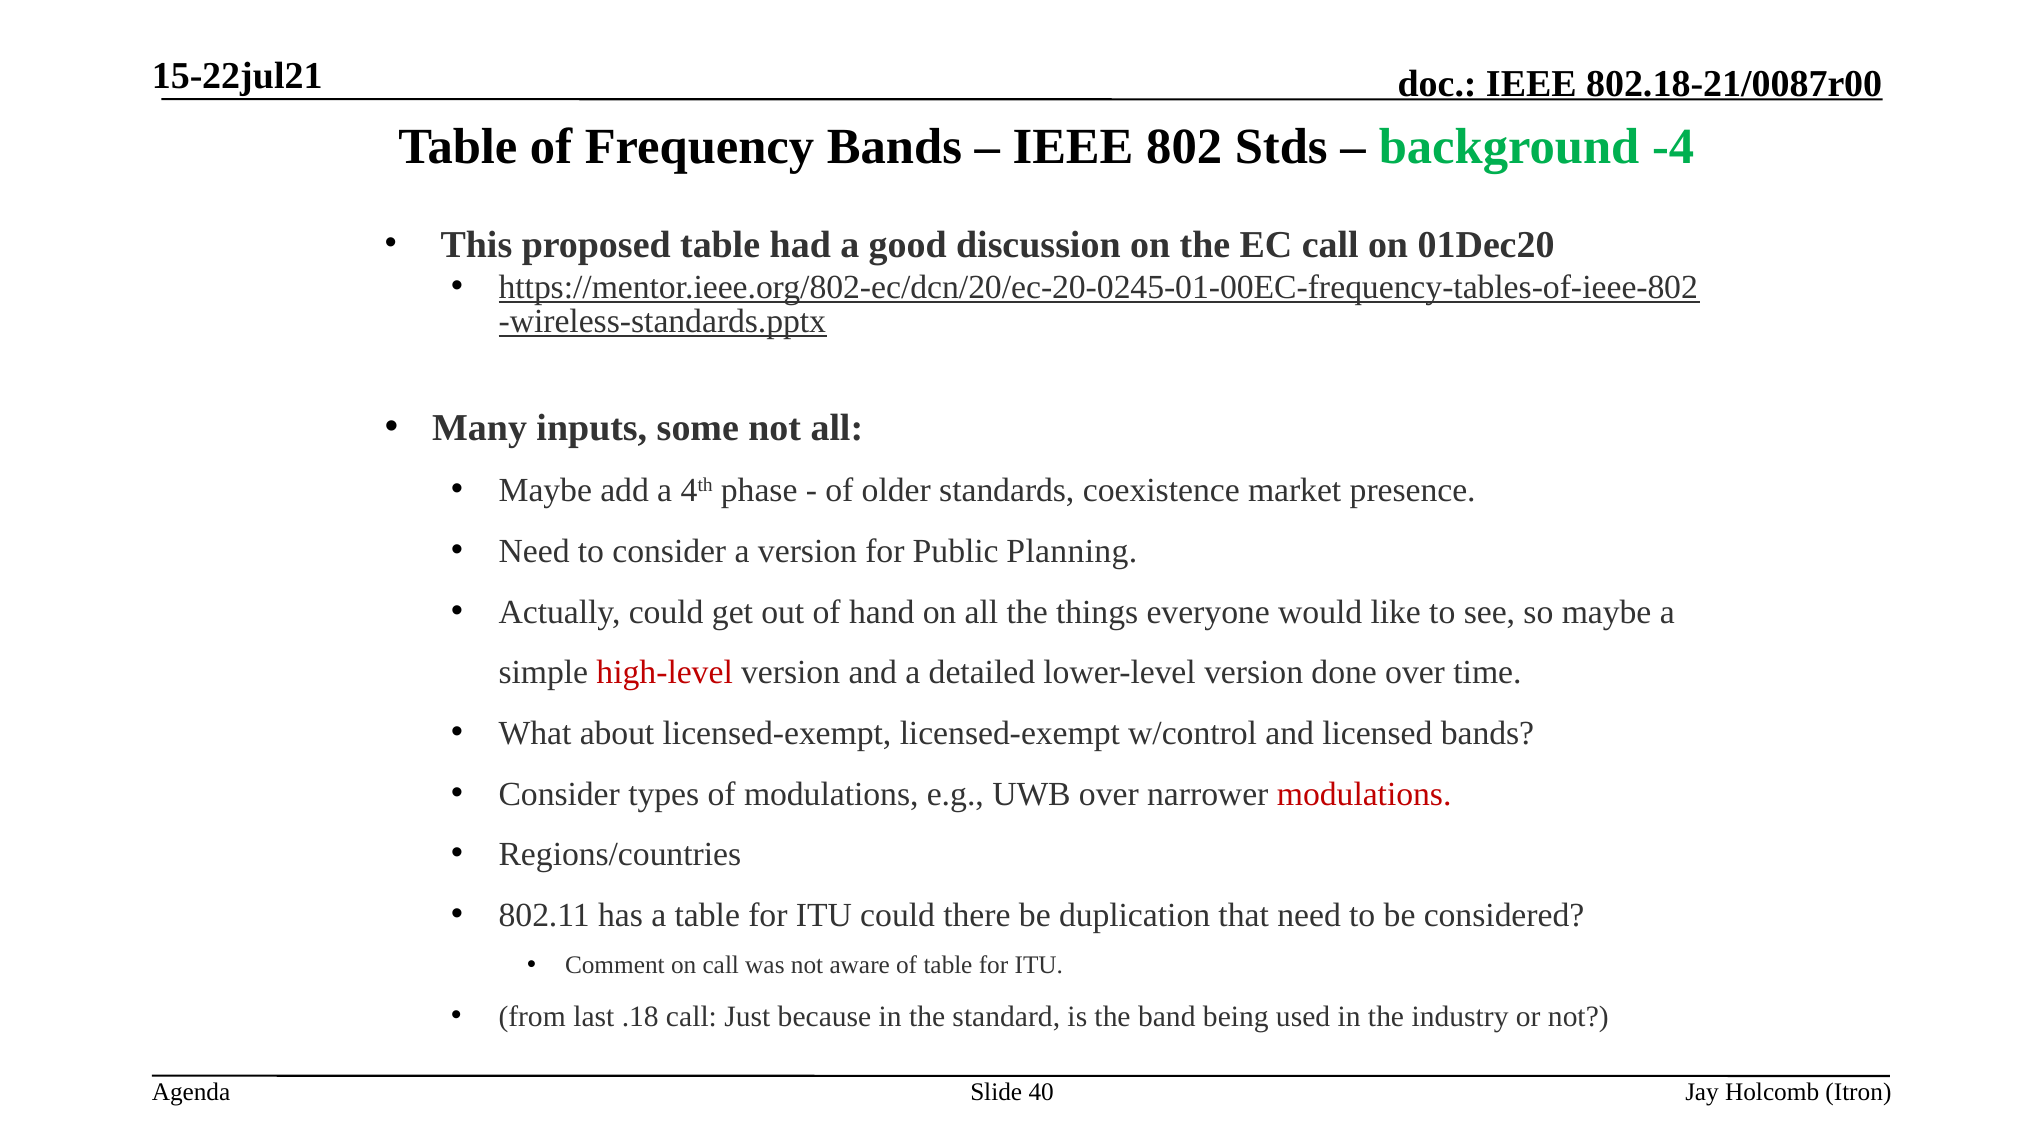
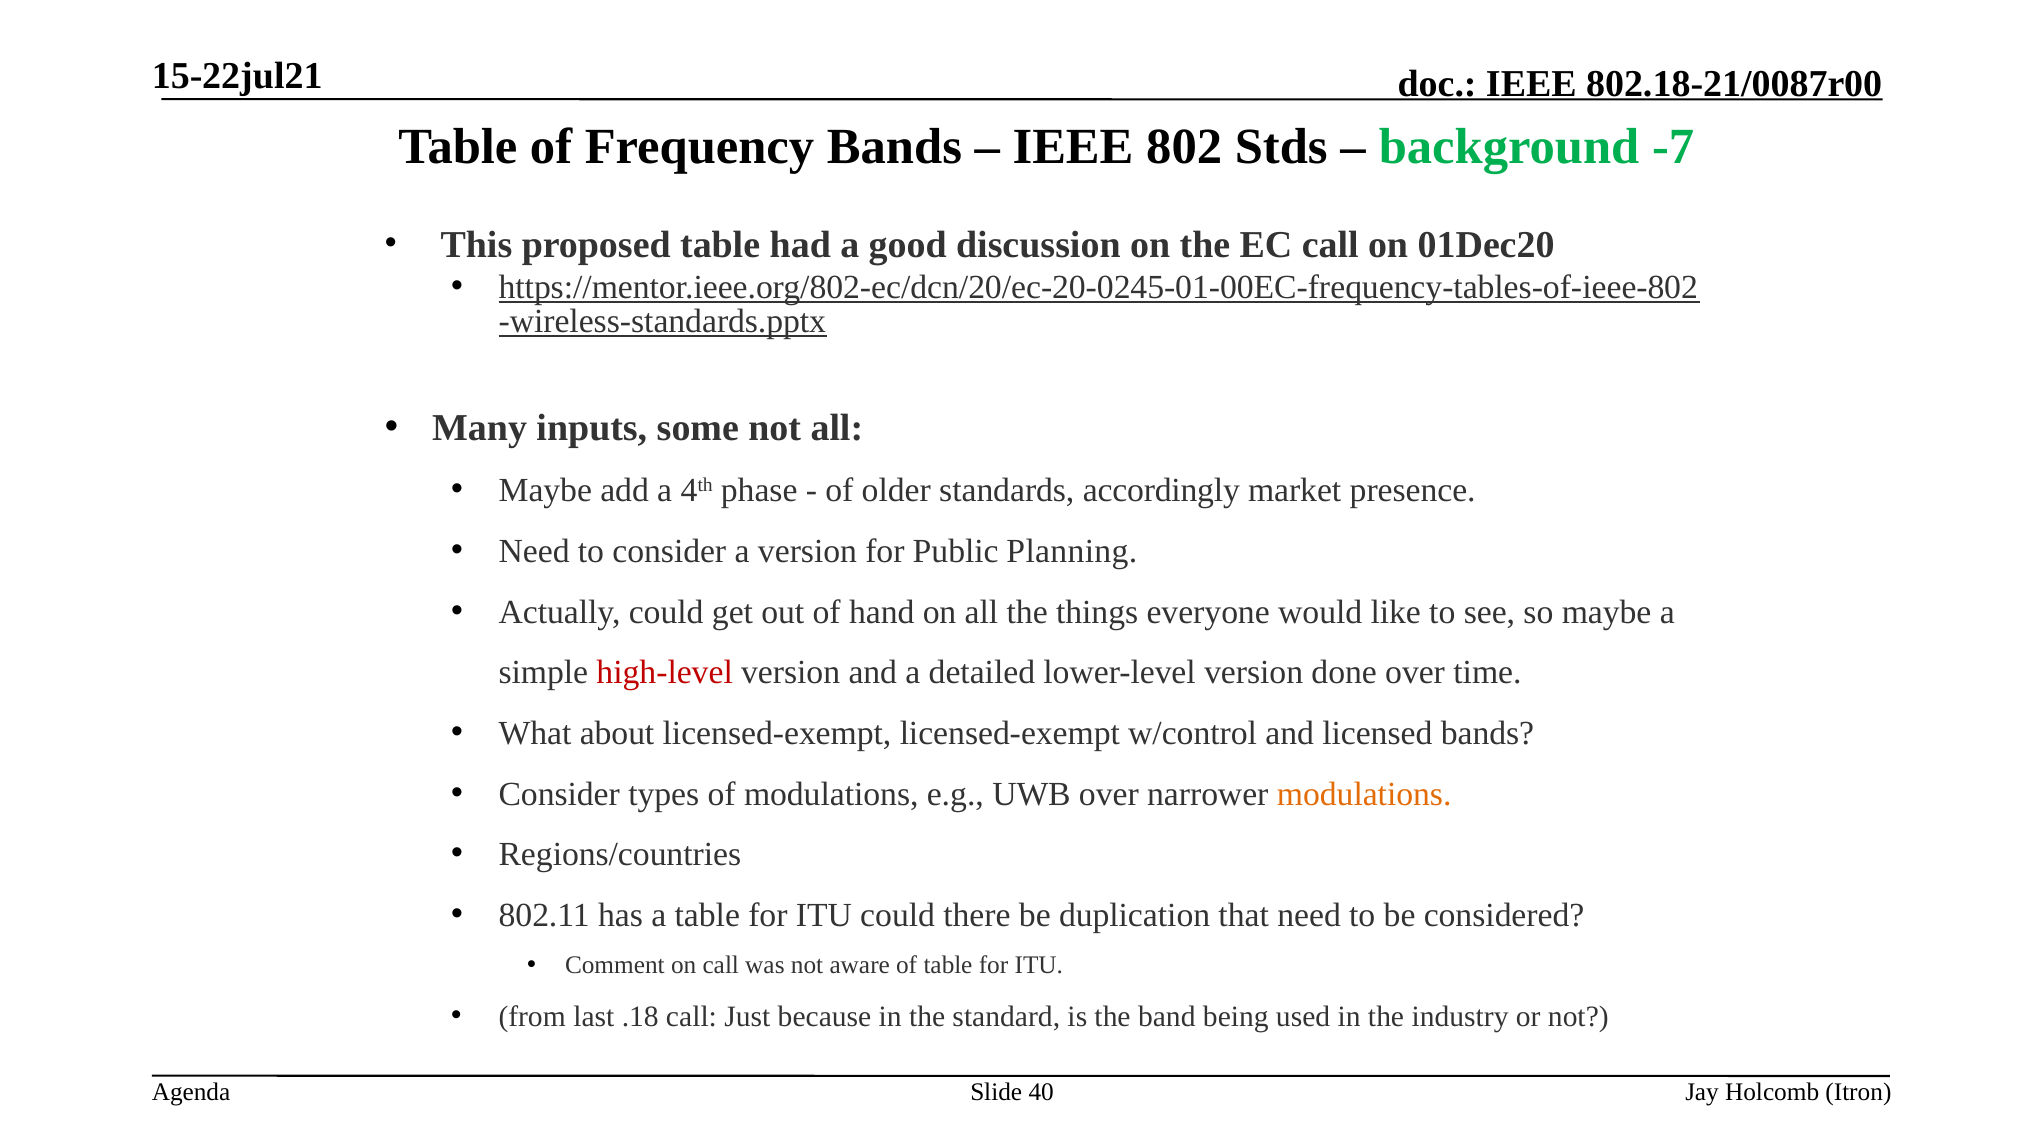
-4: -4 -> -7
coexistence: coexistence -> accordingly
modulations at (1364, 794) colour: red -> orange
